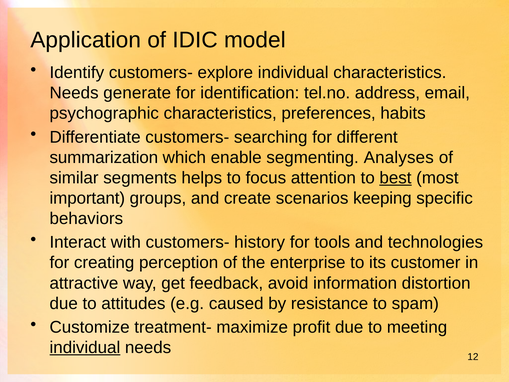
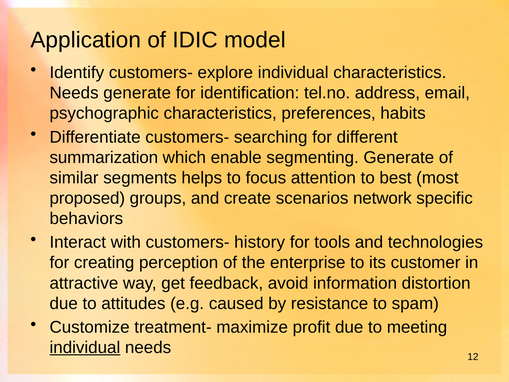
segmenting Analyses: Analyses -> Generate
best underline: present -> none
important: important -> proposed
keeping: keeping -> network
